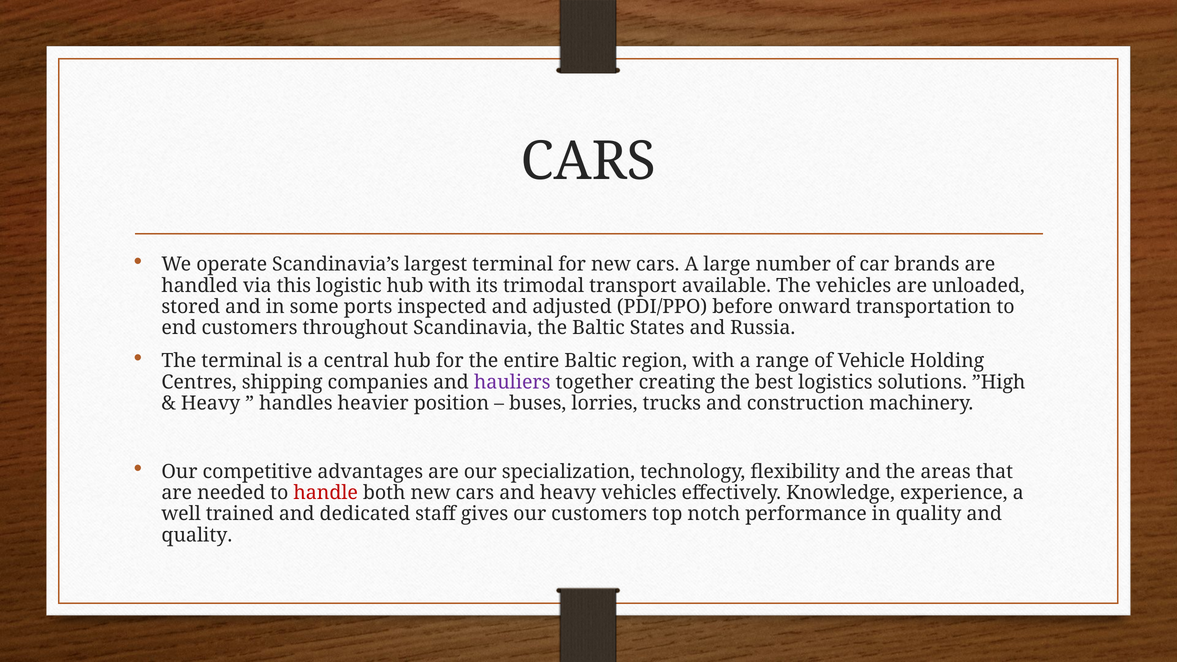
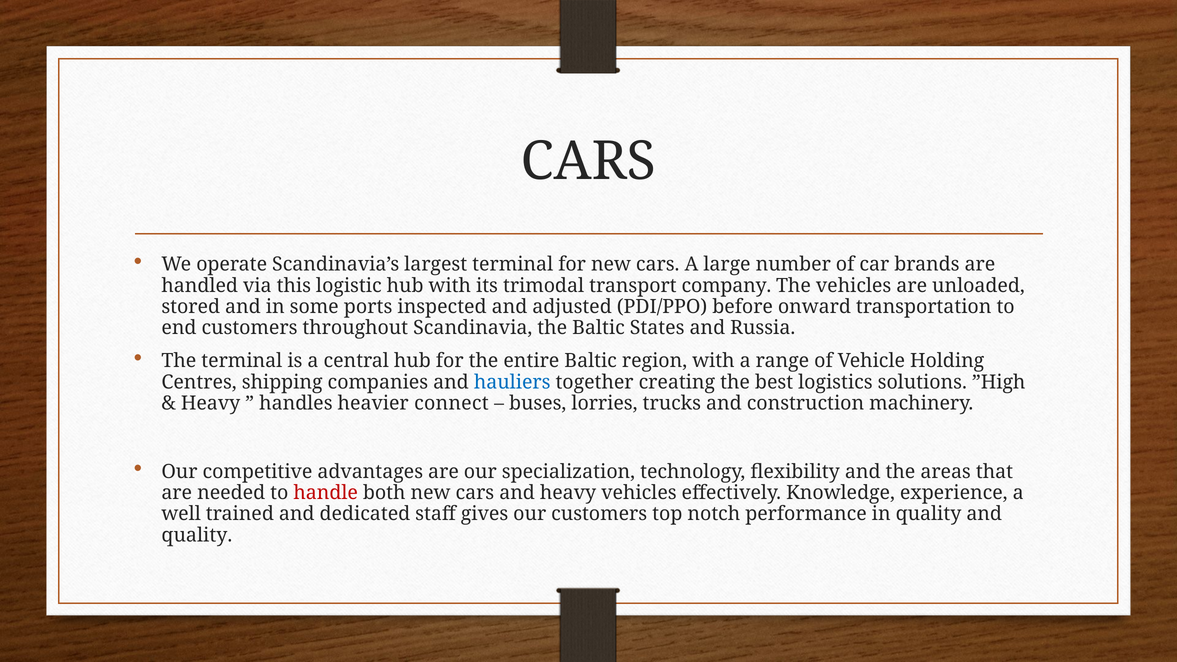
available: available -> company
hauliers colour: purple -> blue
position: position -> connect
